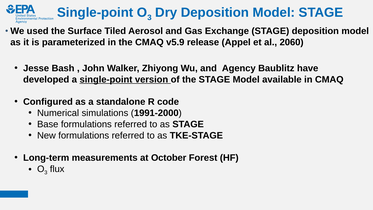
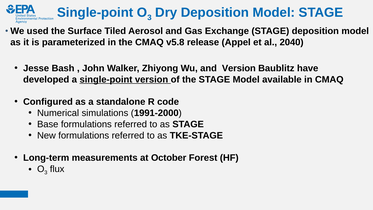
v5.9: v5.9 -> v5.8
2060: 2060 -> 2040
and Agency: Agency -> Version
